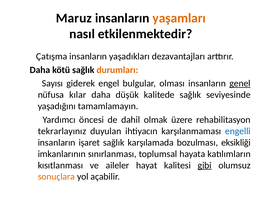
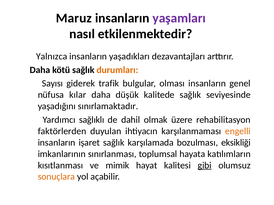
yaşamları colour: orange -> purple
Çatışma: Çatışma -> Yalnızca
engel: engel -> trafik
genel underline: present -> none
tamamlamayın: tamamlamayın -> sınırlamaktadır
öncesi: öncesi -> sağlıklı
tekrarlayınız: tekrarlayınız -> faktörlerden
engelli colour: blue -> orange
aileler: aileler -> mimik
